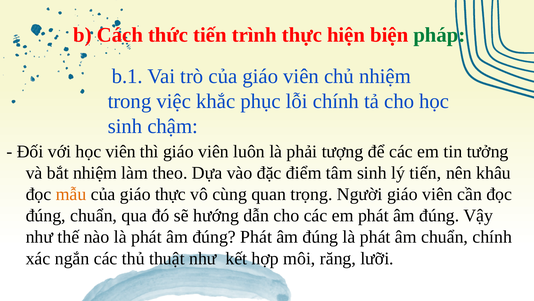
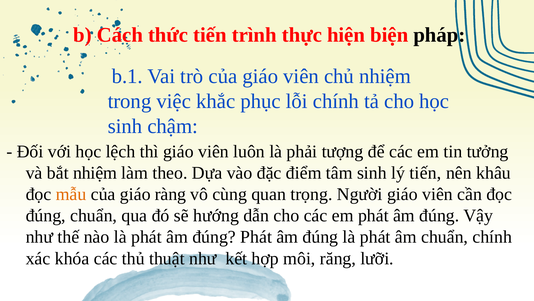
pháp colour: green -> black
học viên: viên -> lệch
giáo thực: thực -> ràng
ngắn: ngắn -> khóa
